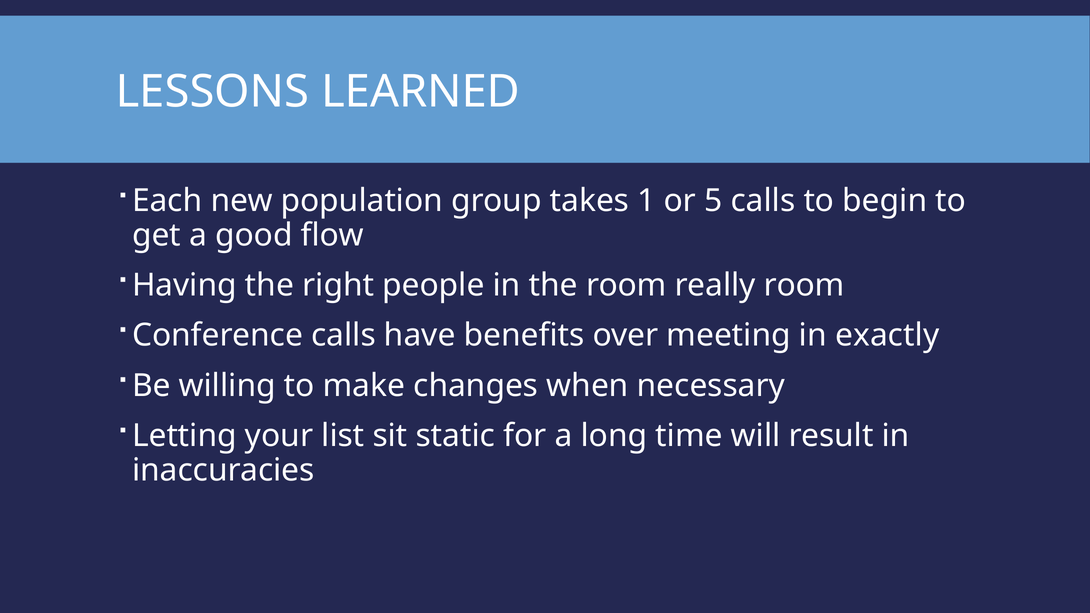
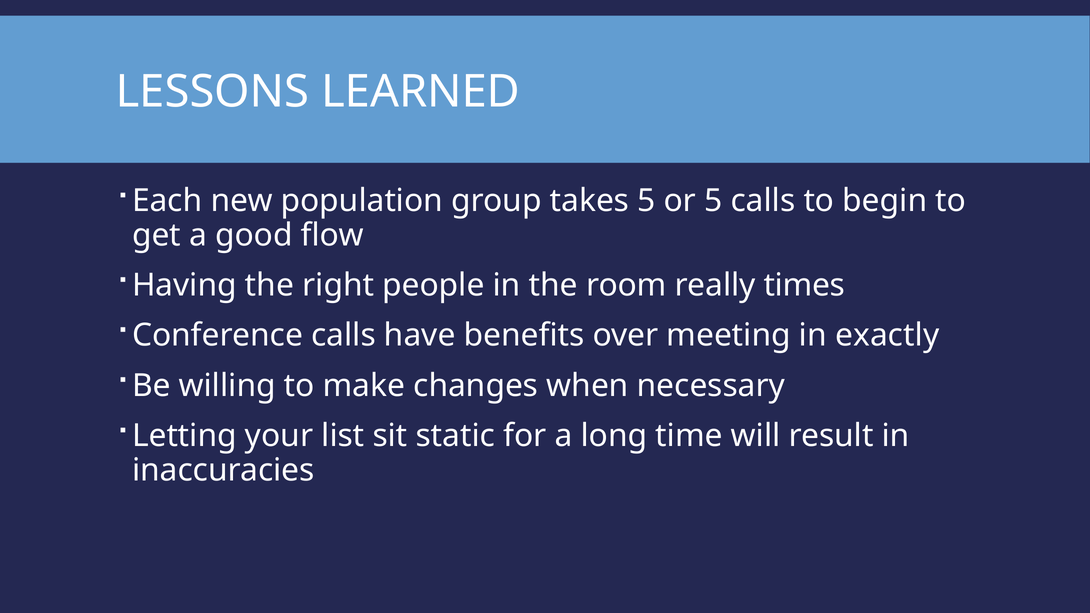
takes 1: 1 -> 5
really room: room -> times
